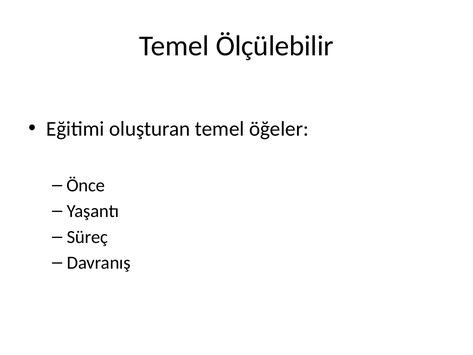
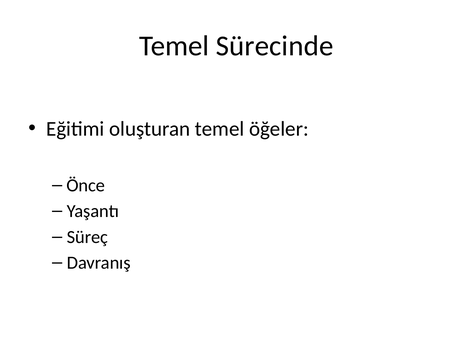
Ölçülebilir: Ölçülebilir -> Sürecinde
